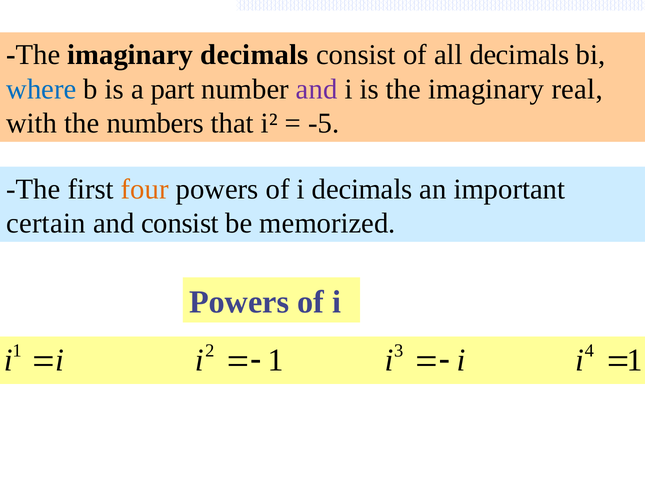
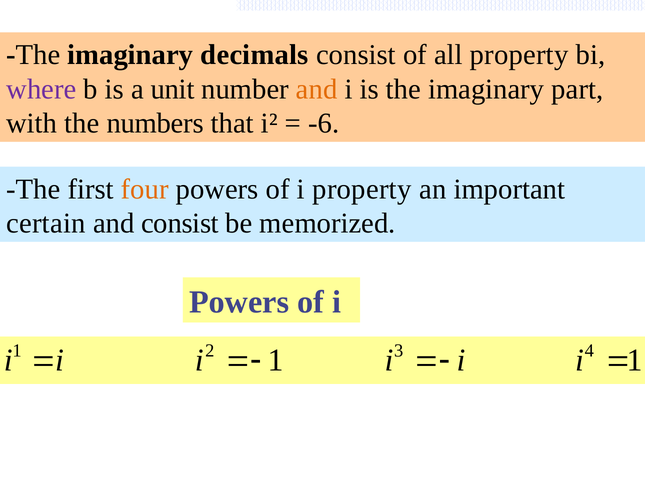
all decimals: decimals -> property
where colour: blue -> purple
part: part -> unit
and at (317, 89) colour: purple -> orange
real: real -> part
-5: -5 -> -6
i decimals: decimals -> property
